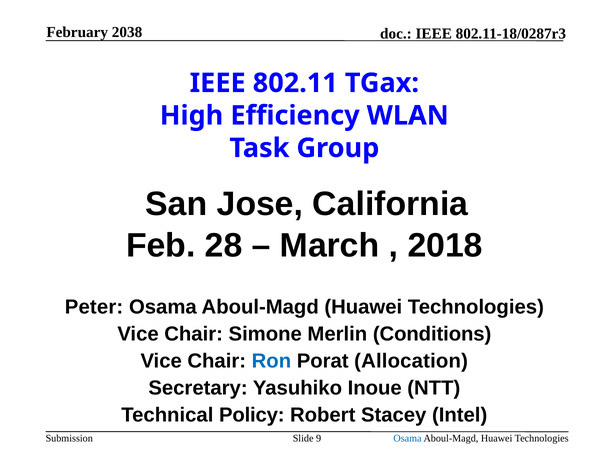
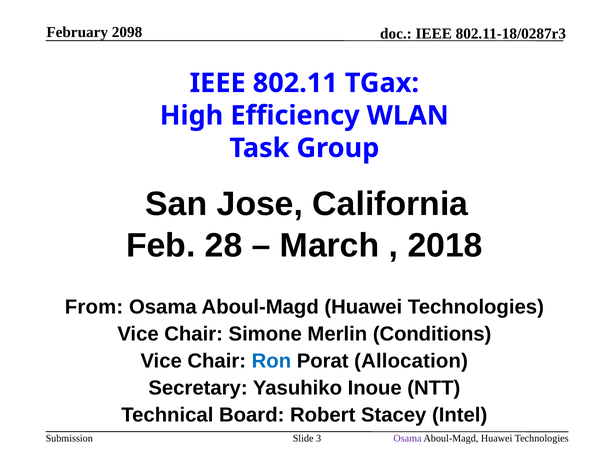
2038: 2038 -> 2098
Peter: Peter -> From
Policy: Policy -> Board
9: 9 -> 3
Osama at (408, 438) colour: blue -> purple
